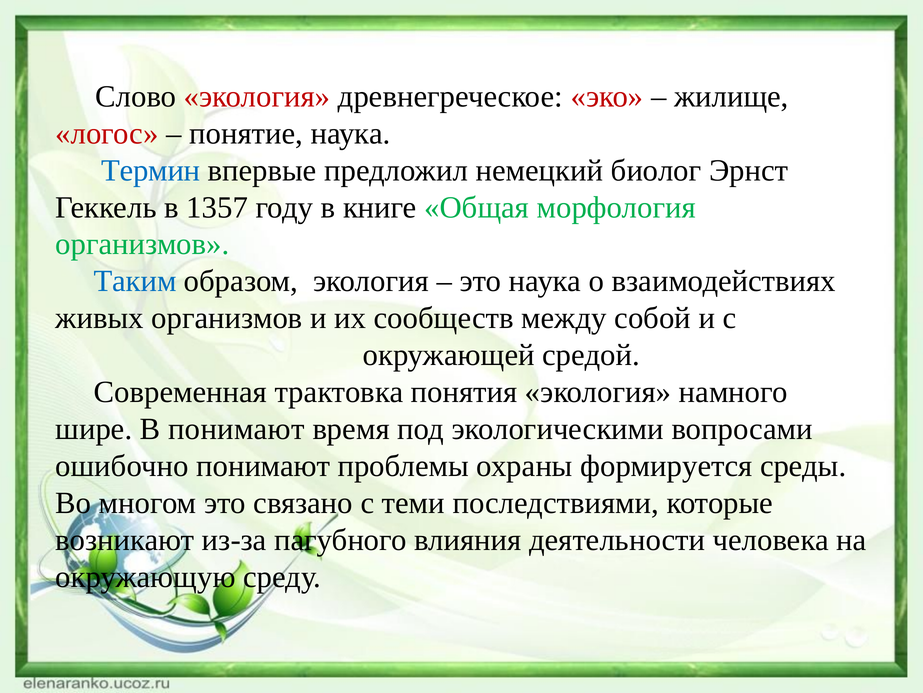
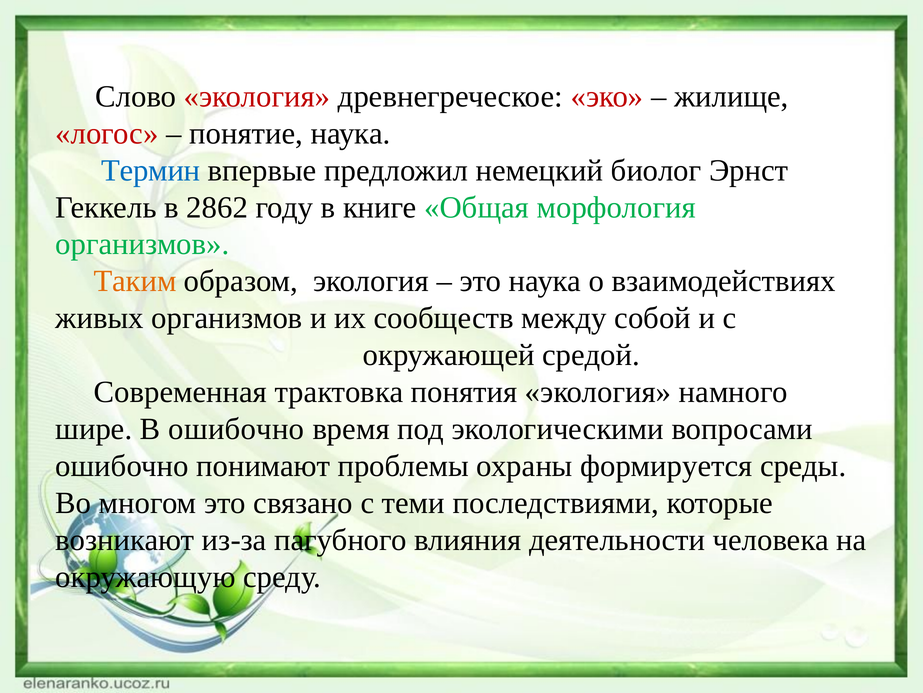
1357: 1357 -> 2862
Таким colour: blue -> orange
В понимают: понимают -> ошибочно
